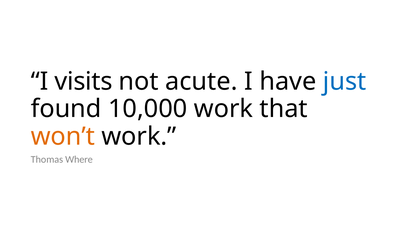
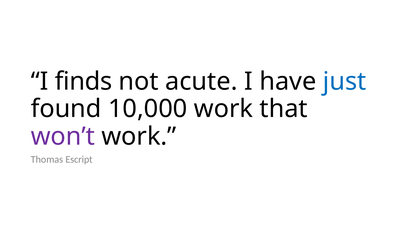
visits: visits -> finds
won’t colour: orange -> purple
Where: Where -> Escript
